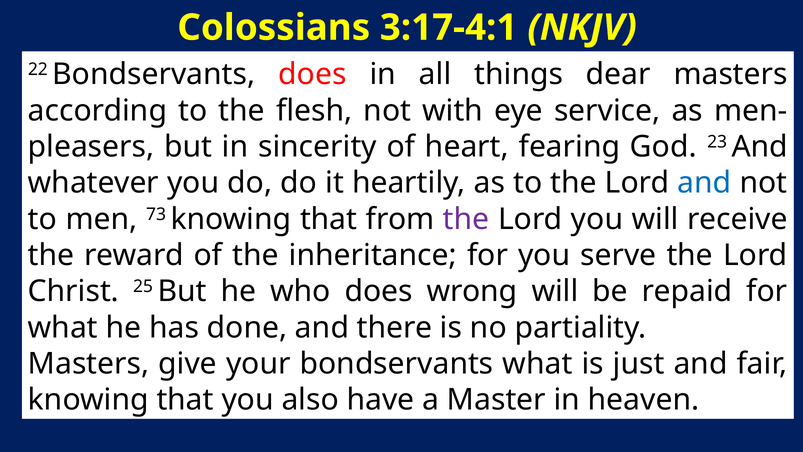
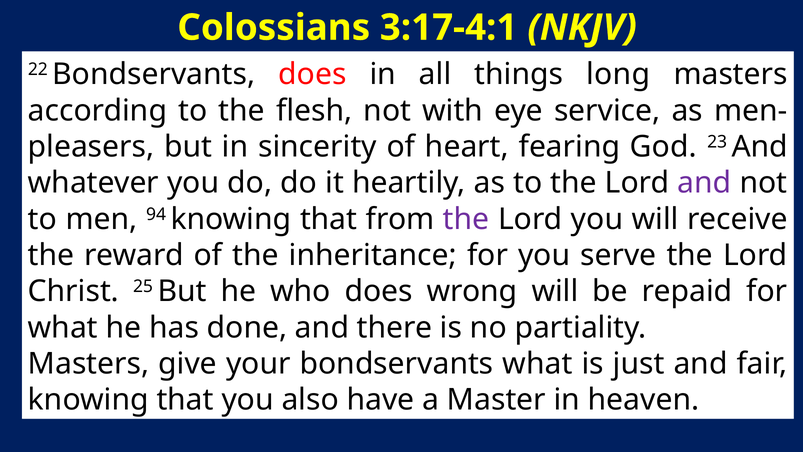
dear: dear -> long
and at (704, 183) colour: blue -> purple
73: 73 -> 94
